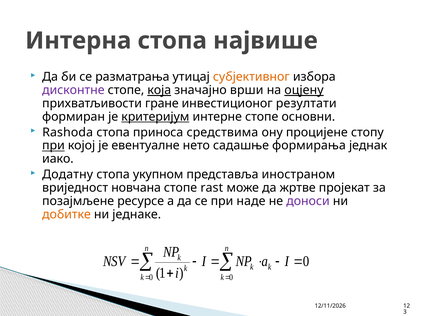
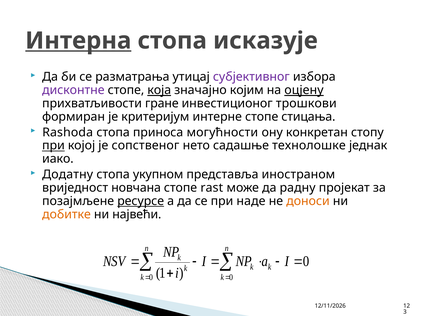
Интерна underline: none -> present
највише: највише -> исказује
субјективног colour: orange -> purple
врши: врши -> којим
резултати: резултати -> трошкови
критеријум underline: present -> none
основни: основни -> стицања
средствима: средствима -> могућности
процијене: процијене -> конкретан
евентуалне: евентуалне -> сопственог
формирања: формирања -> технолошке
жртве: жртве -> радну
ресурсе underline: none -> present
доноси colour: purple -> orange
једнаке: једнаке -> највећи
